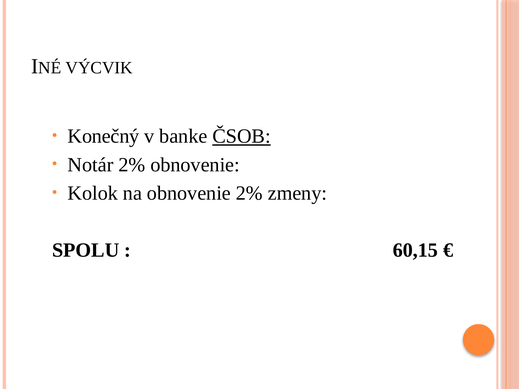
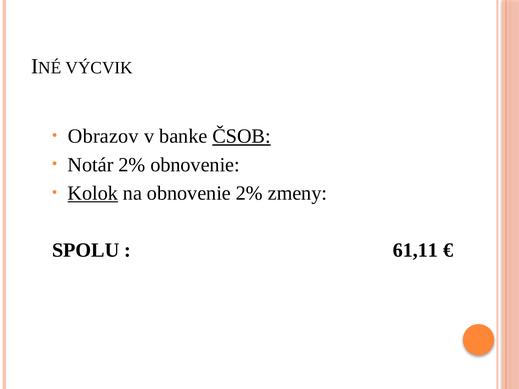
Konečný: Konečný -> Obrazov
Kolok underline: none -> present
60,15: 60,15 -> 61,11
